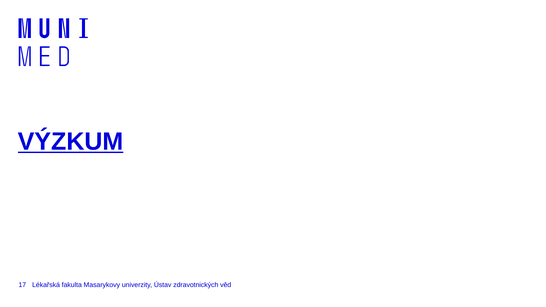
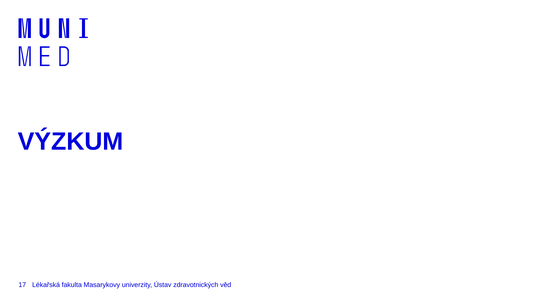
VÝZKUM underline: present -> none
